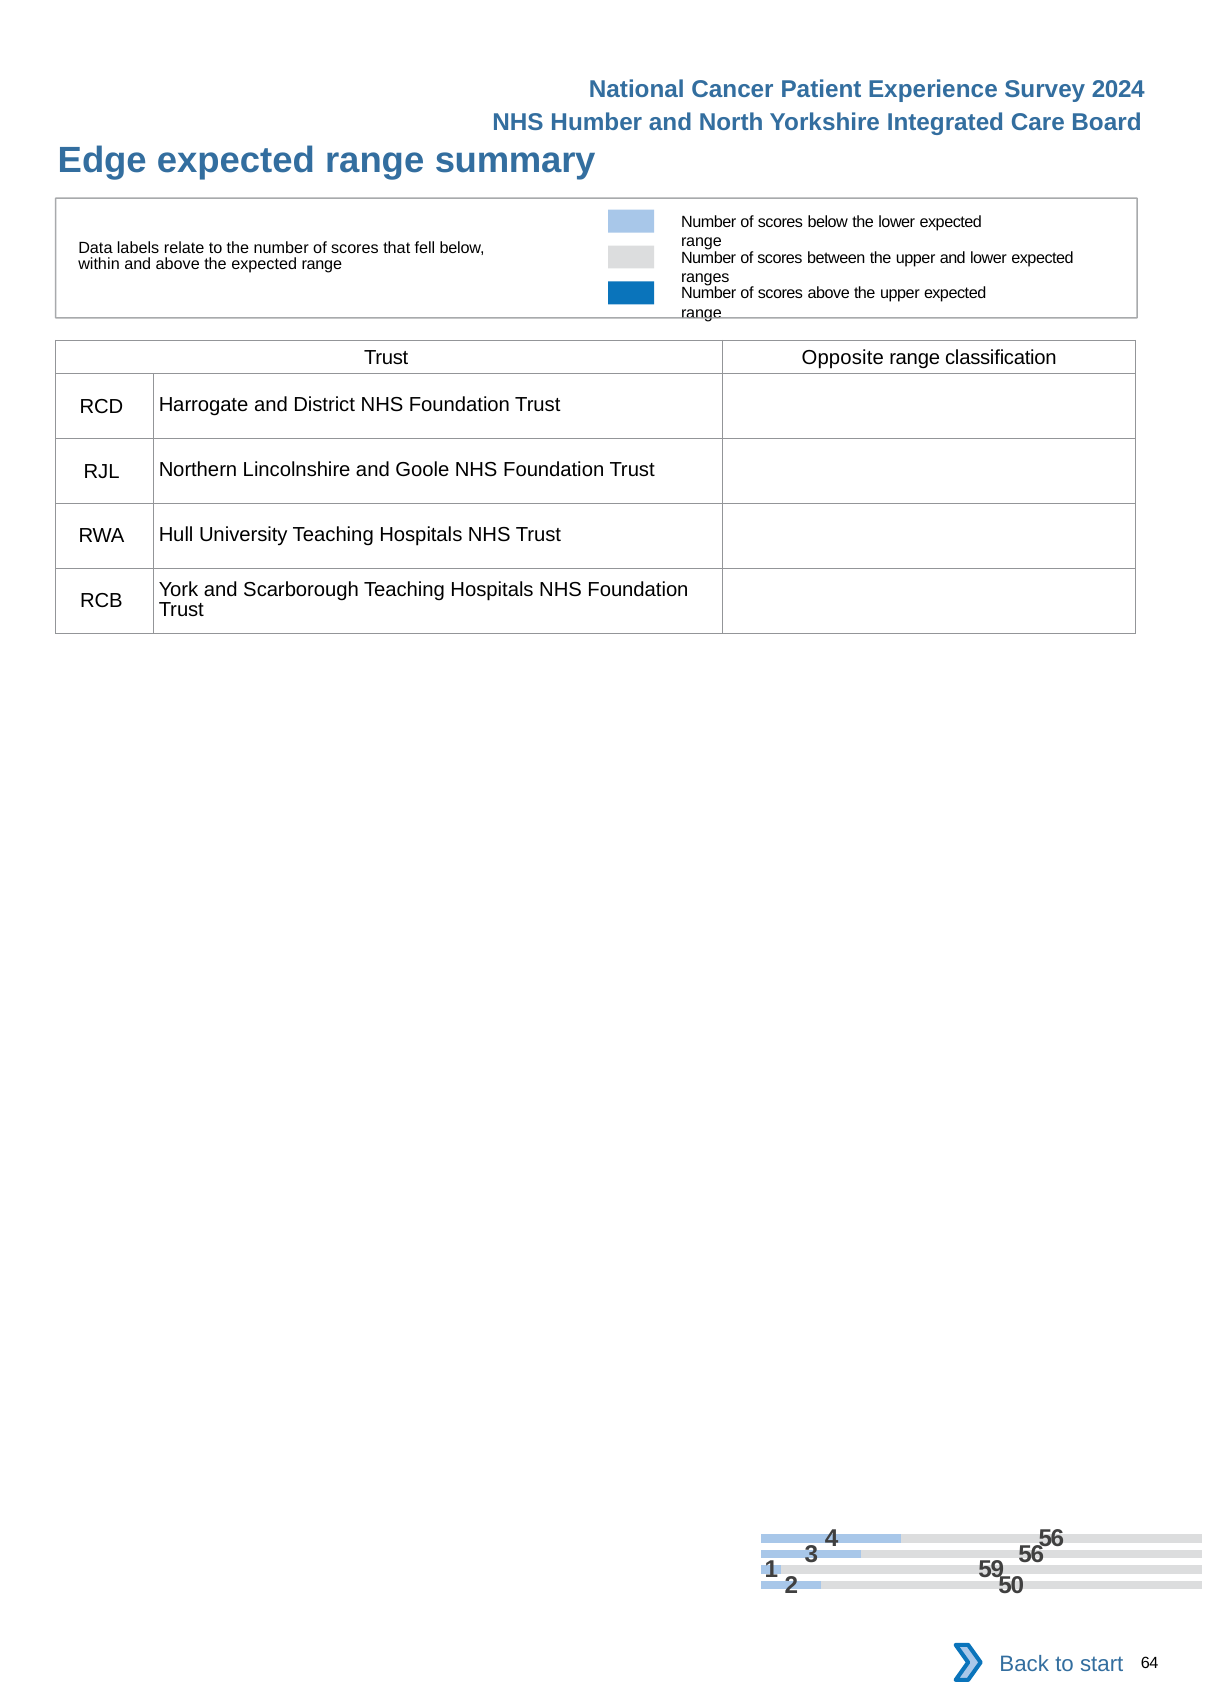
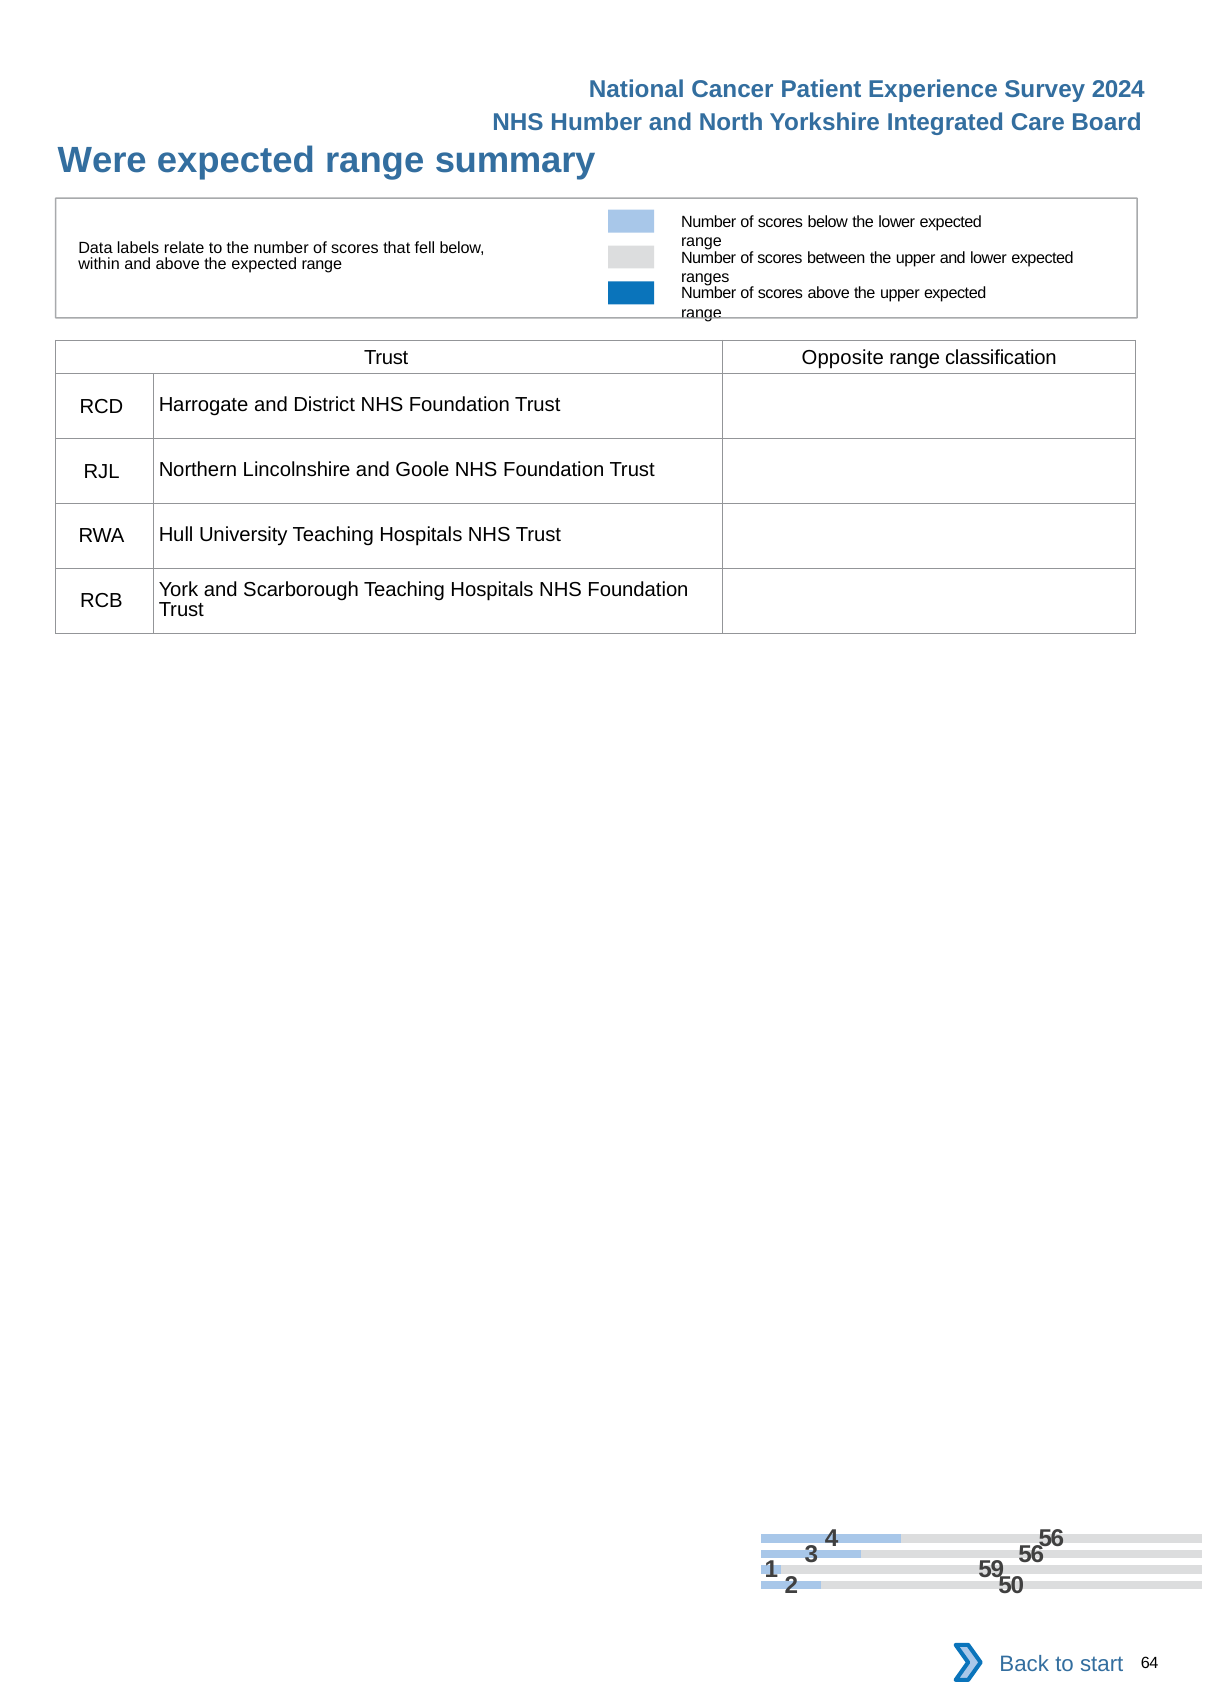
Edge: Edge -> Were
